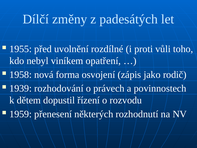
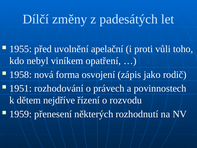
rozdílné: rozdílné -> apelační
1939: 1939 -> 1951
dopustil: dopustil -> nejdříve
